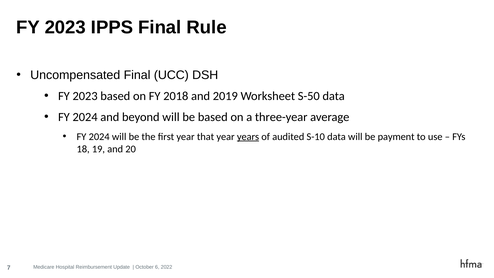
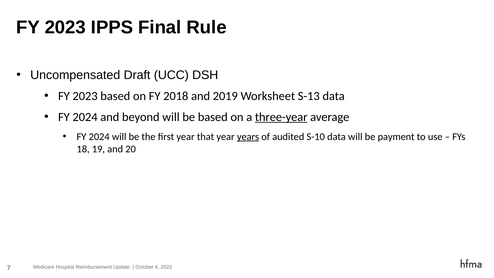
Uncompensated Final: Final -> Draft
S-50: S-50 -> S-13
three-year underline: none -> present
